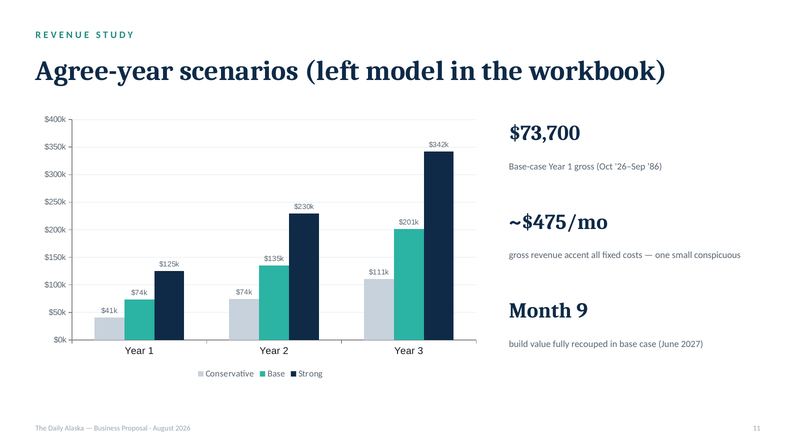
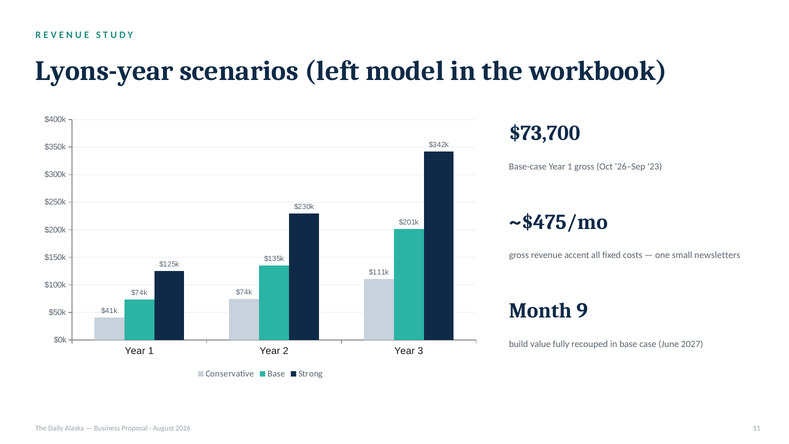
Agree-year: Agree-year -> Lyons-year
86: 86 -> 23
conspicuous: conspicuous -> newsletters
